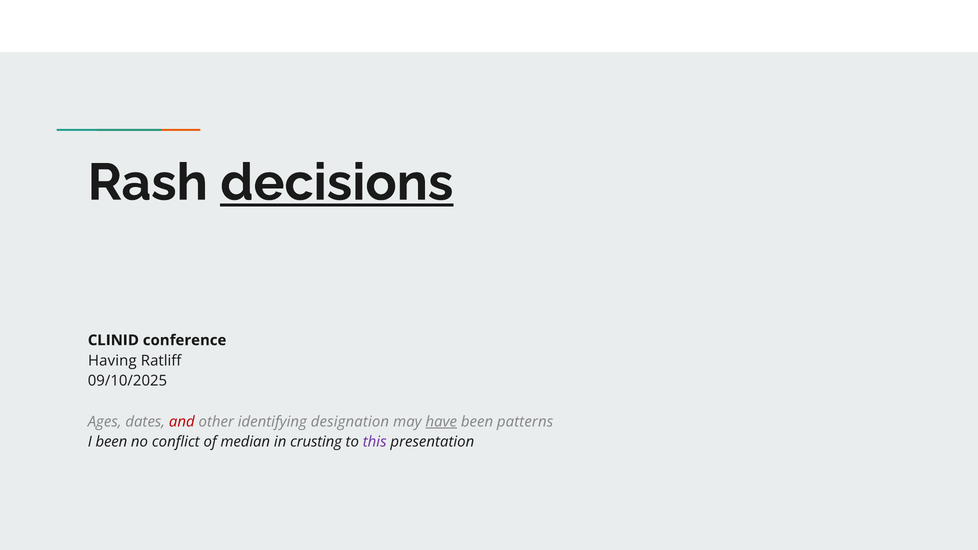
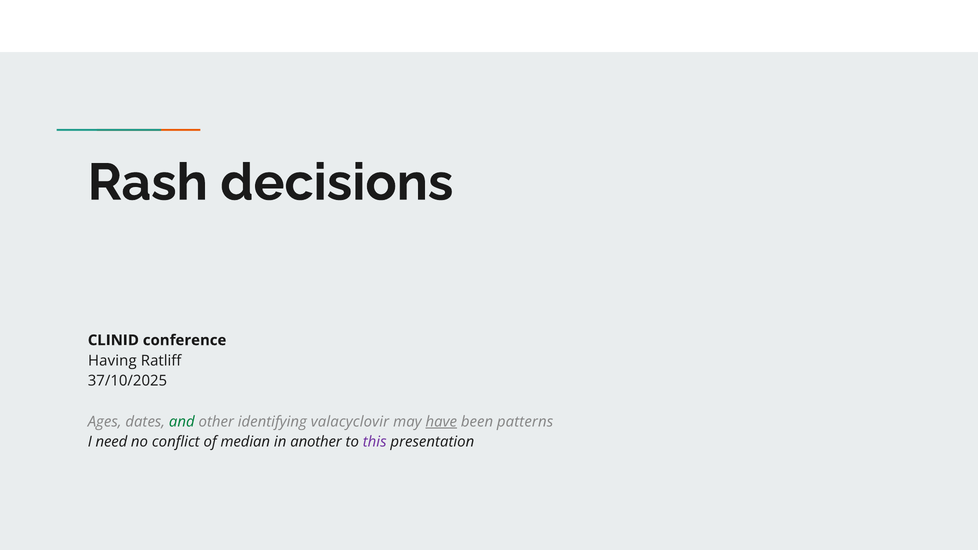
decisions underline: present -> none
09/10/2025: 09/10/2025 -> 37/10/2025
and colour: red -> green
designation: designation -> valacyclovir
I been: been -> need
crusting: crusting -> another
